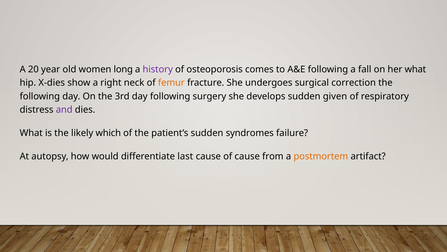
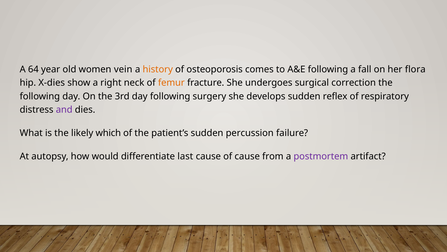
20: 20 -> 64
long: long -> vein
history colour: purple -> orange
her what: what -> flora
given: given -> reflex
syndromes: syndromes -> percussion
postmortem colour: orange -> purple
